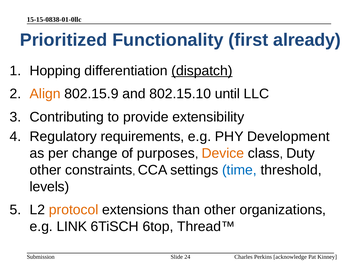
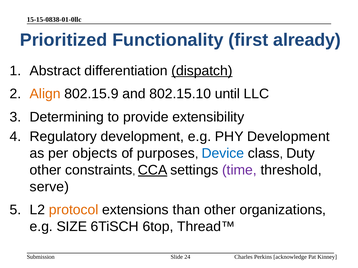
Hopping: Hopping -> Abstract
Contributing: Contributing -> Determining
Regulatory requirements: requirements -> development
change: change -> objects
Device colour: orange -> blue
CCA underline: none -> present
time colour: blue -> purple
levels: levels -> serve
LINK: LINK -> SIZE
